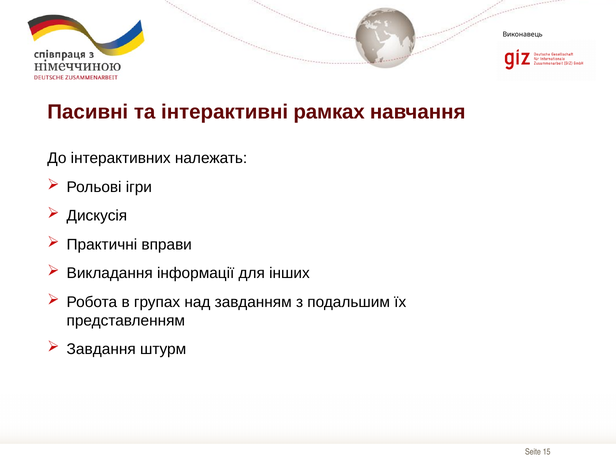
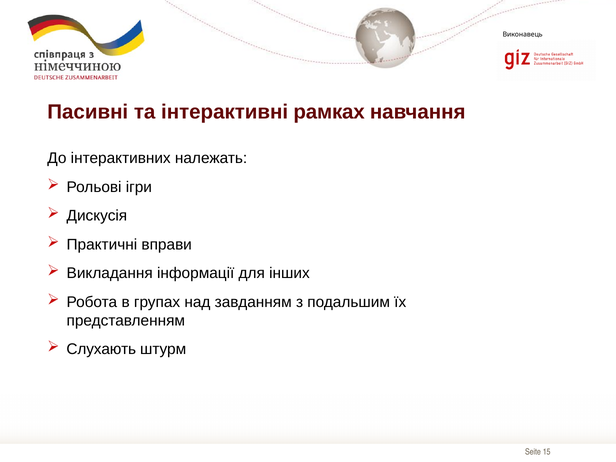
Завдання: Завдання -> Слухають
